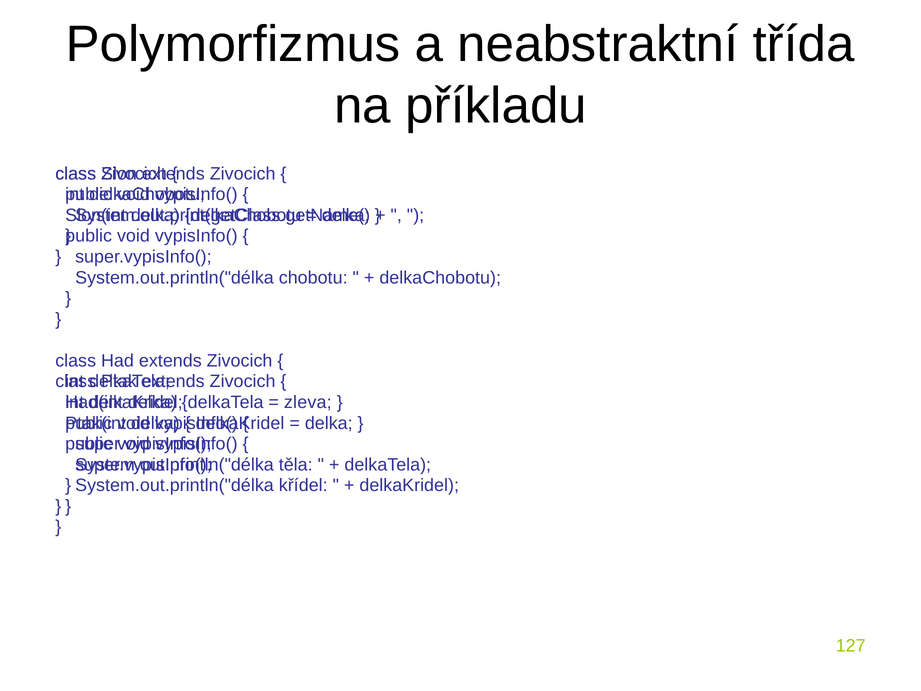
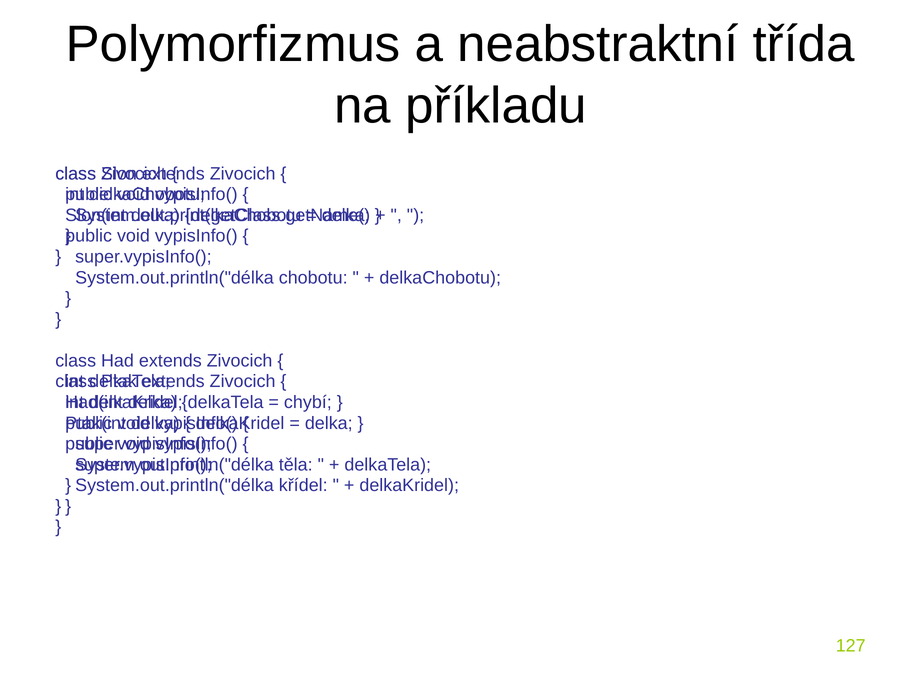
zleva: zleva -> chybí
